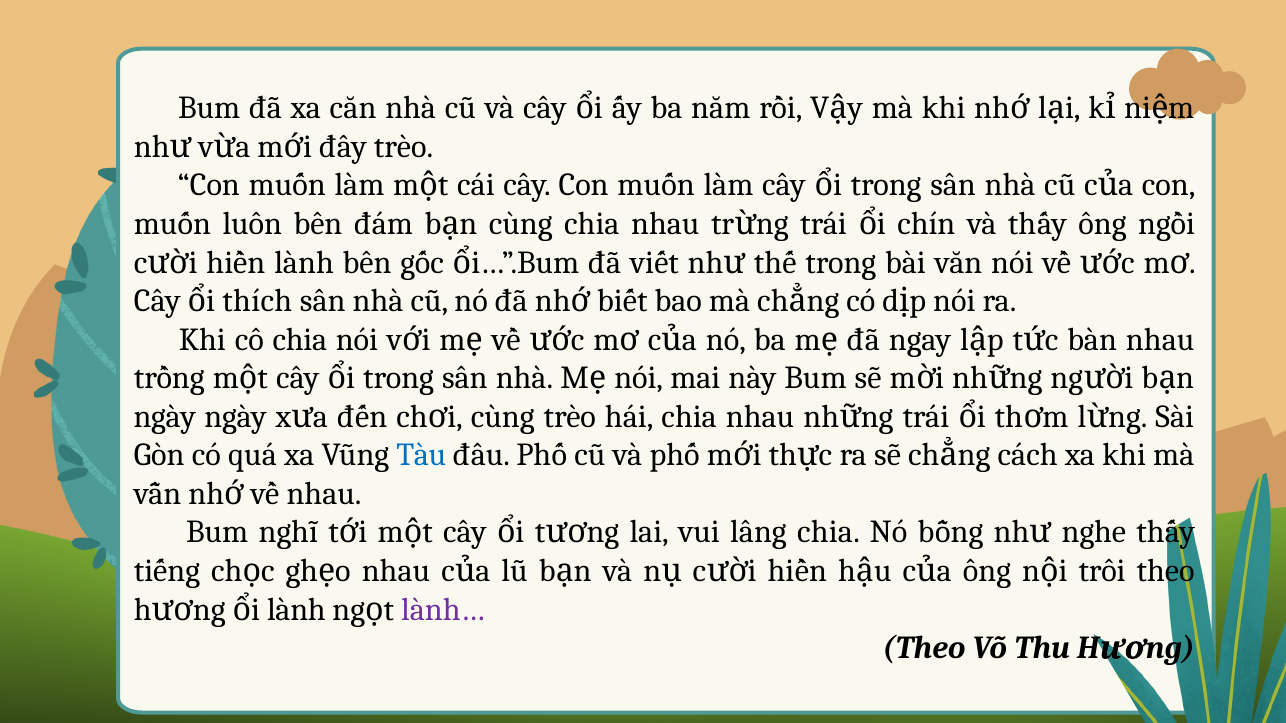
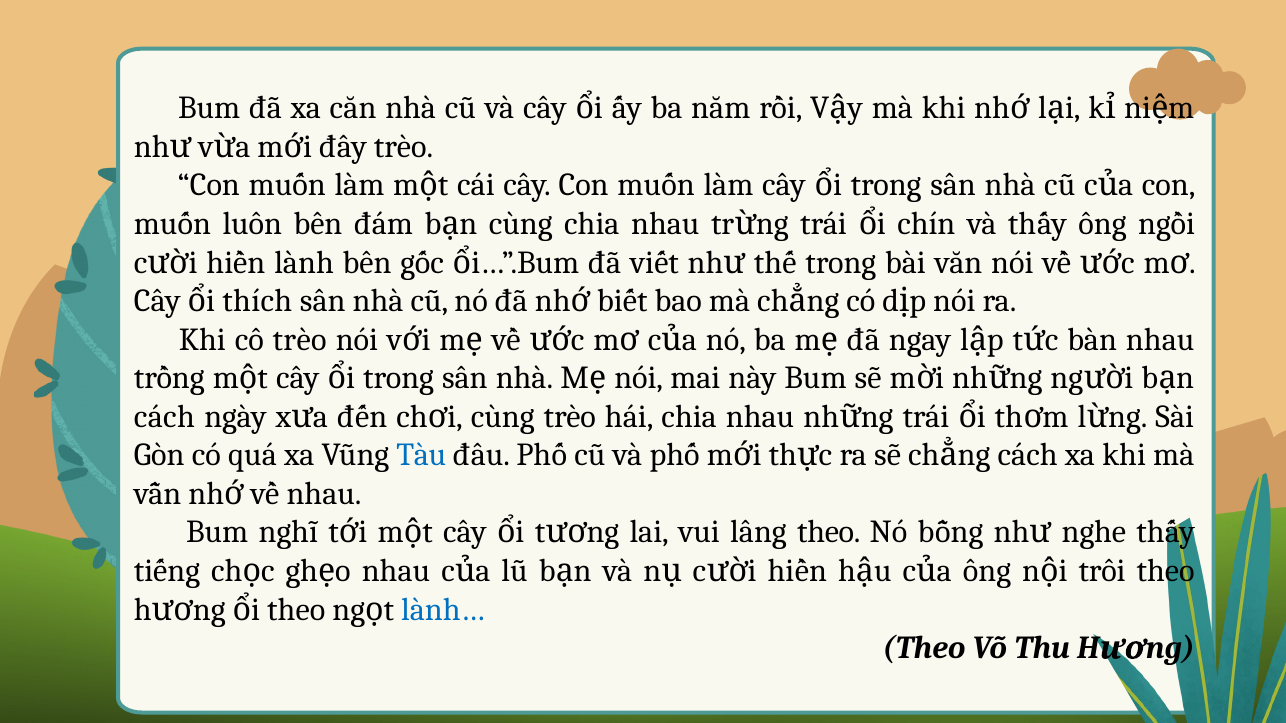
cô chia: chia -> trèo
ngày at (165, 417): ngày -> cách
lâng chia: chia -> theo
lành at (296, 610): lành -> theo
lành… colour: purple -> blue
